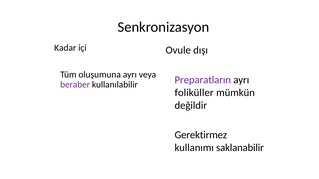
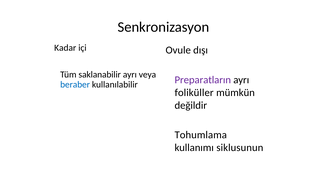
oluşumuna: oluşumuna -> saklanabilir
beraber colour: purple -> blue
Gerektirmez: Gerektirmez -> Tohumlama
saklanabilir: saklanabilir -> siklusunun
